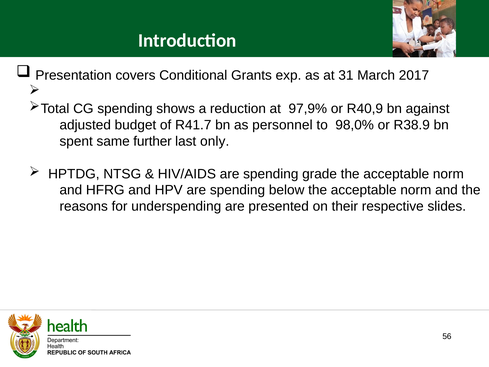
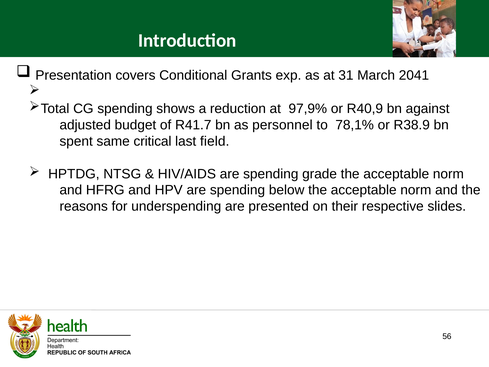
2017: 2017 -> 2041
98,0%: 98,0% -> 78,1%
further: further -> critical
only: only -> field
